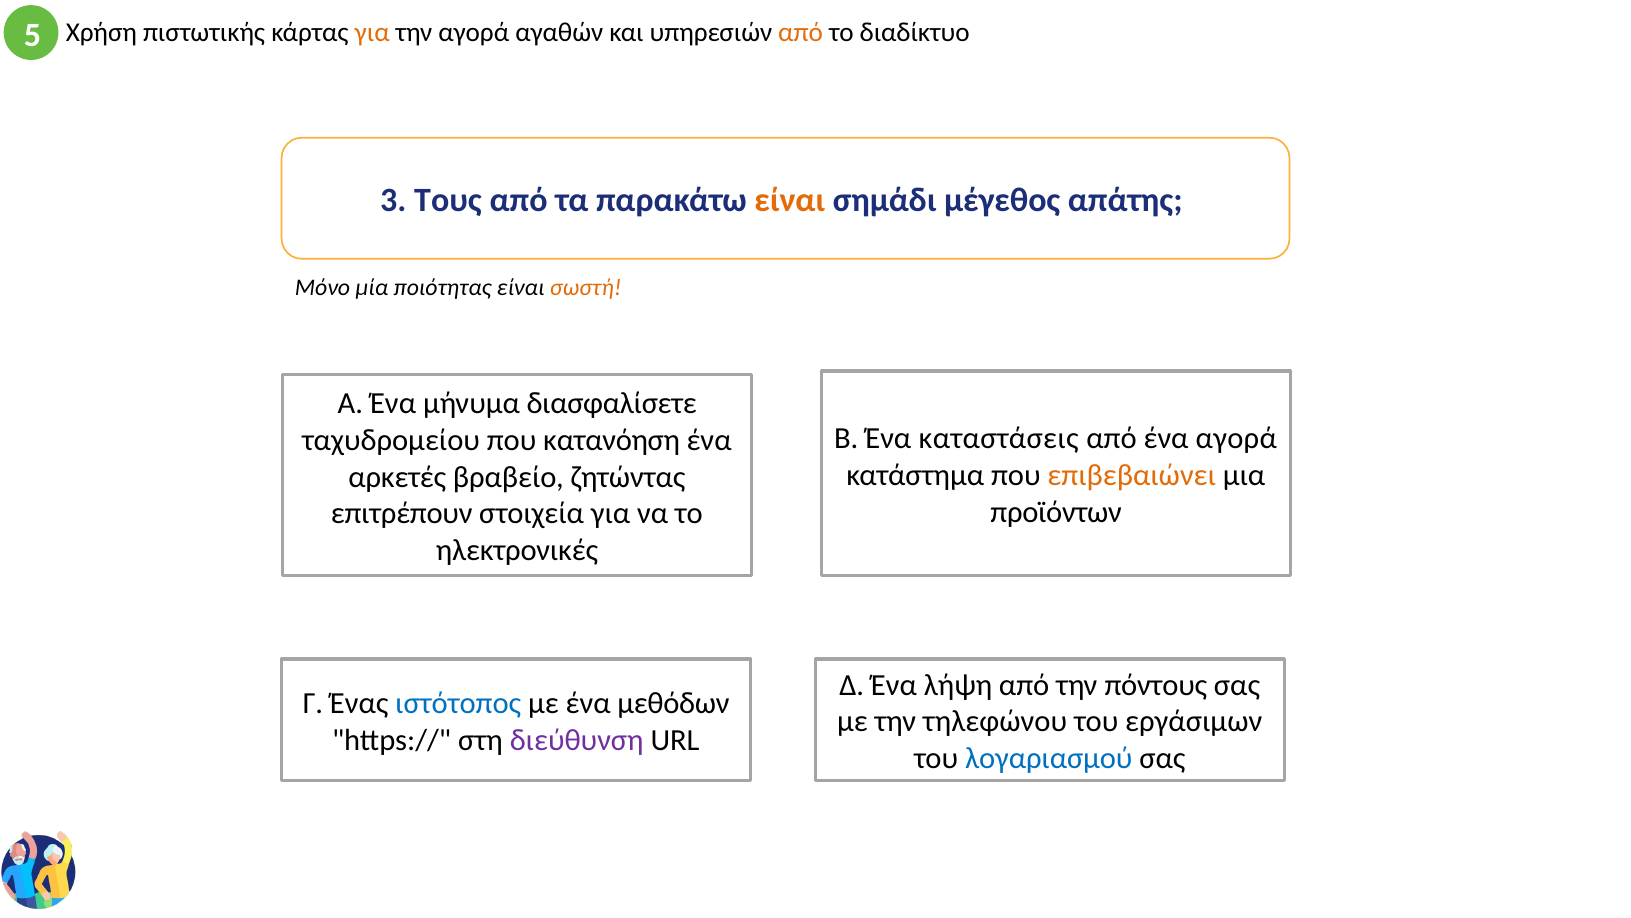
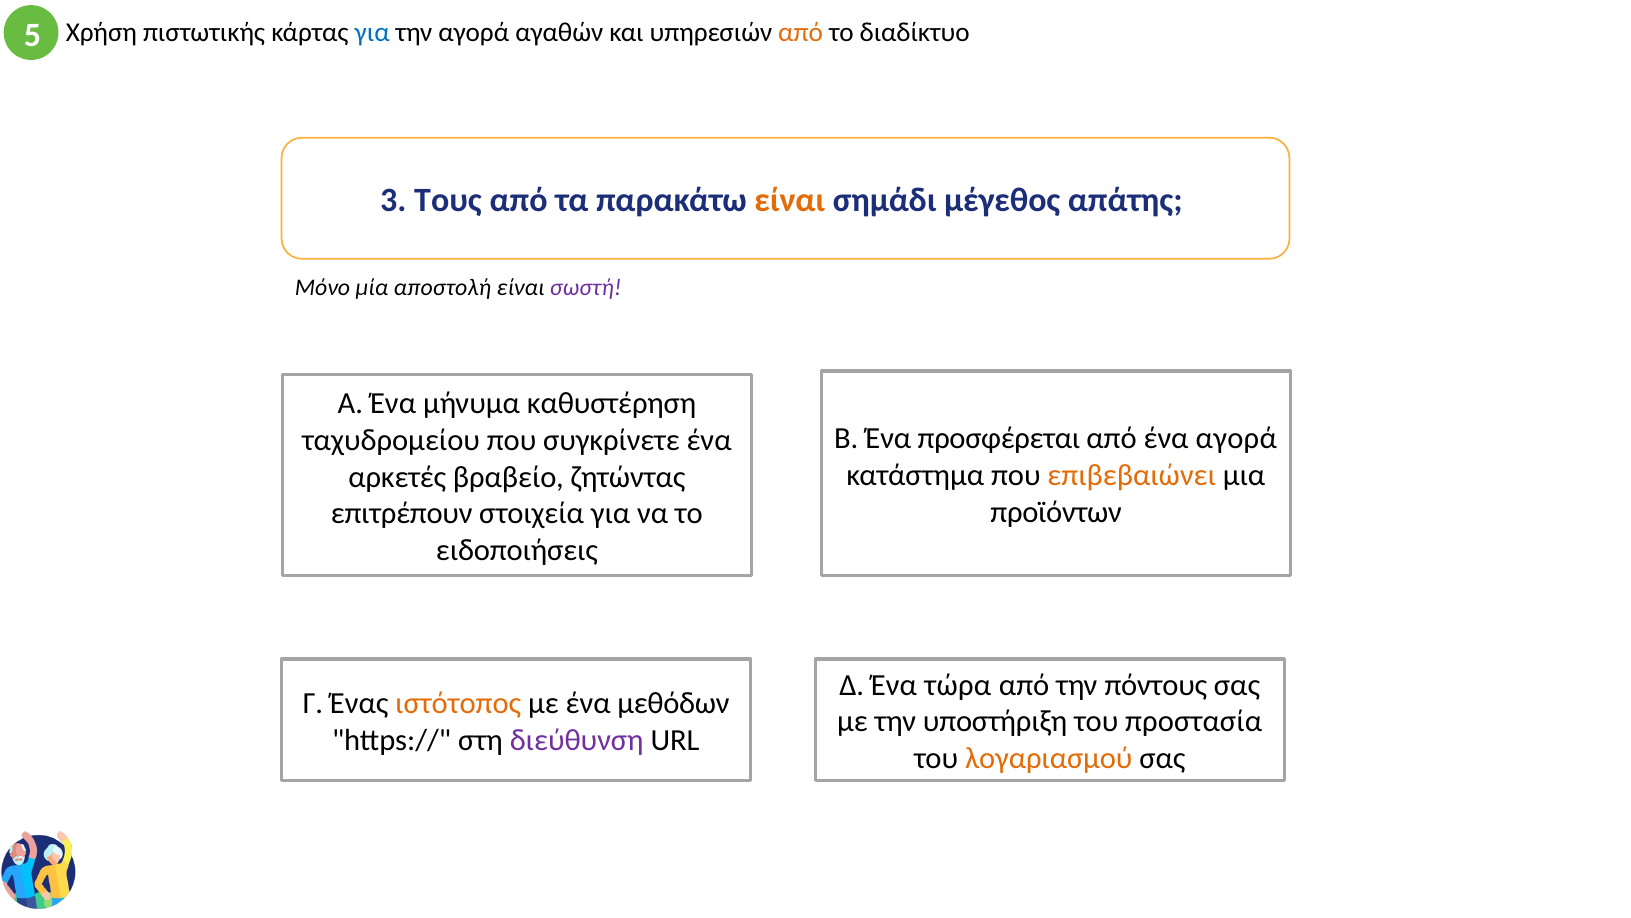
για at (372, 32) colour: orange -> blue
ποιότητας: ποιότητας -> αποστολή
σωστή colour: orange -> purple
διασφαλίσετε: διασφαλίσετε -> καθυστέρηση
καταστάσεις: καταστάσεις -> προσφέρεται
κατανόηση: κατανόηση -> συγκρίνετε
ηλεκτρονικές: ηλεκτρονικές -> ειδοποιήσεις
λήψη: λήψη -> τώρα
ιστότοπος colour: blue -> orange
τηλεφώνου: τηλεφώνου -> υποστήριξη
εργάσιμων: εργάσιμων -> προστασία
λογαριασμού colour: blue -> orange
